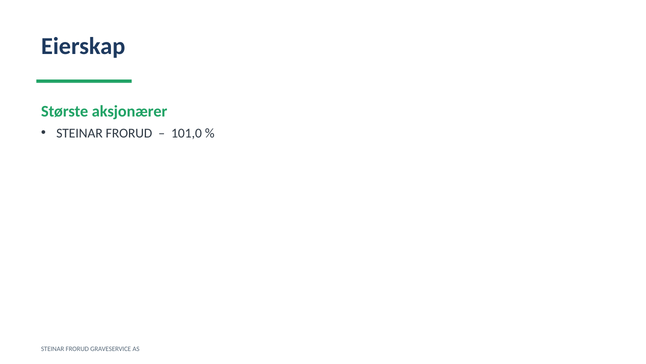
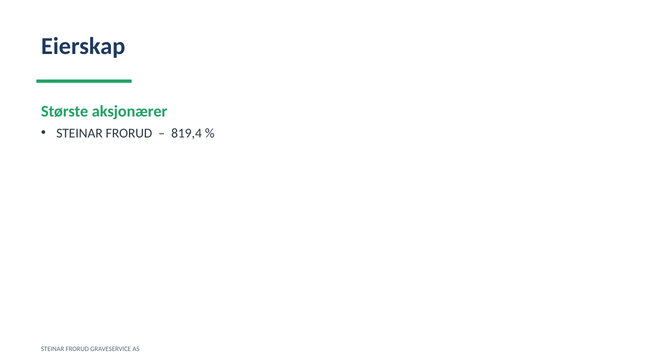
101,0: 101,0 -> 819,4
